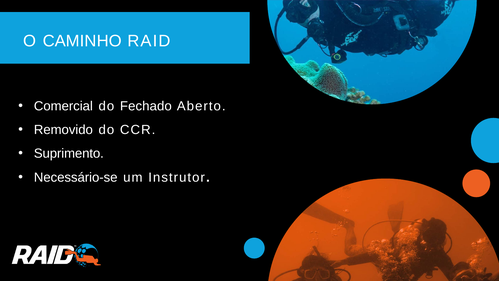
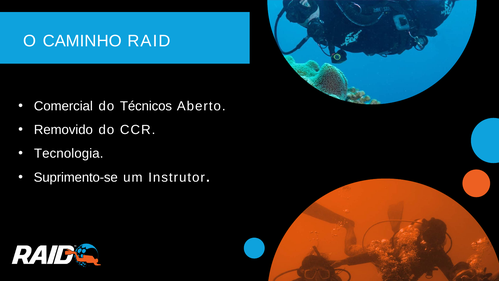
Fechado: Fechado -> Técnicos
Suprimento: Suprimento -> Tecnologia
Necessário-se: Necessário-se -> Suprimento-se
